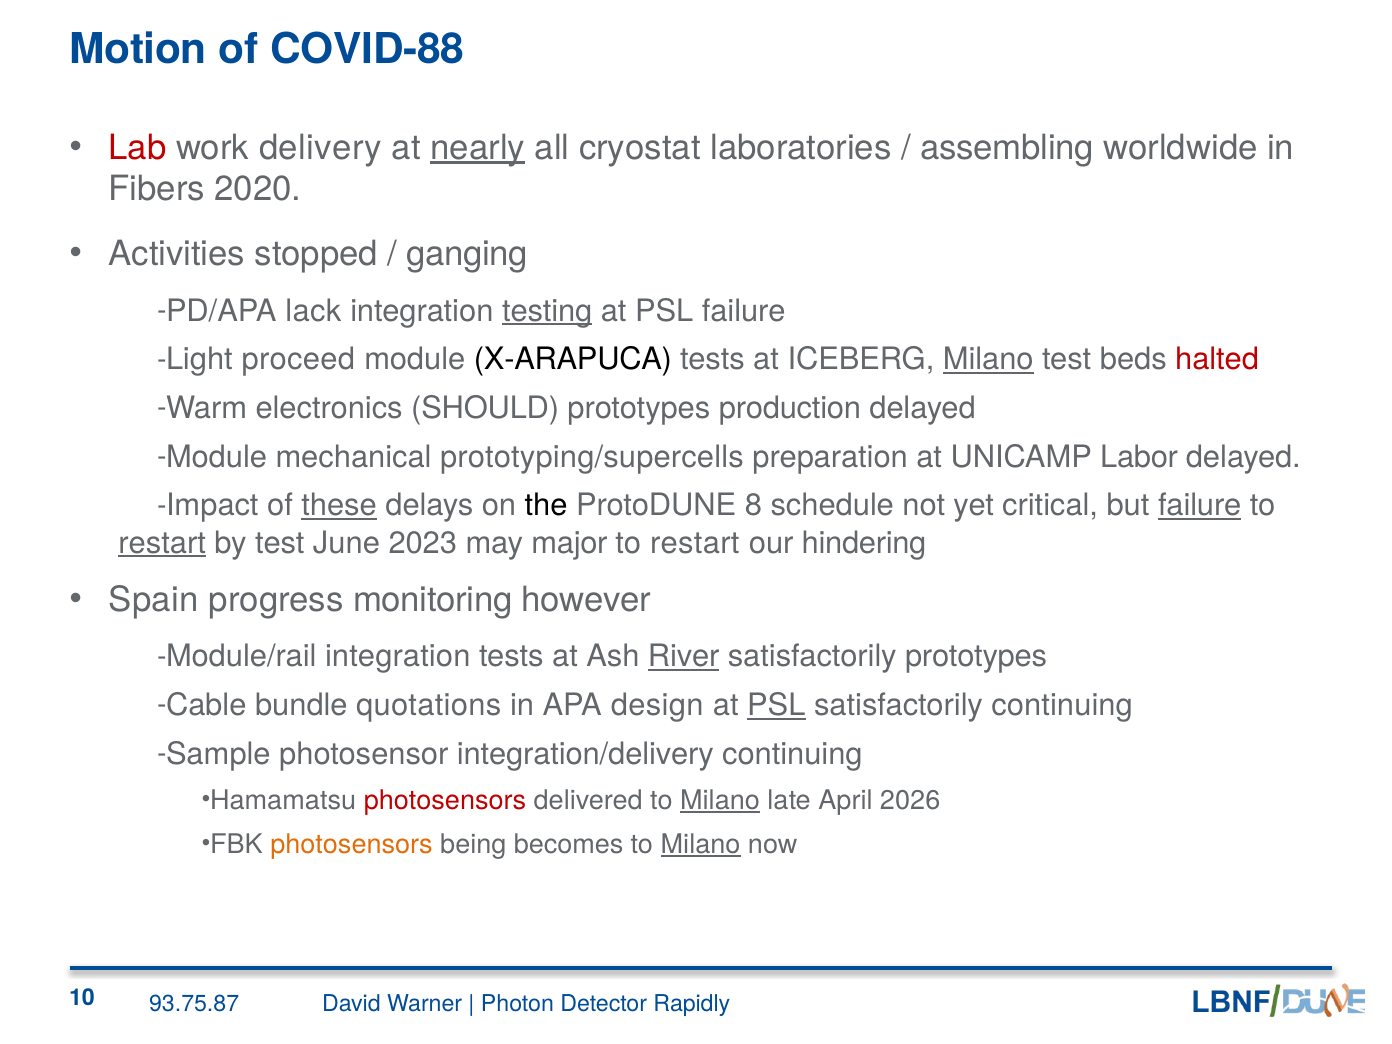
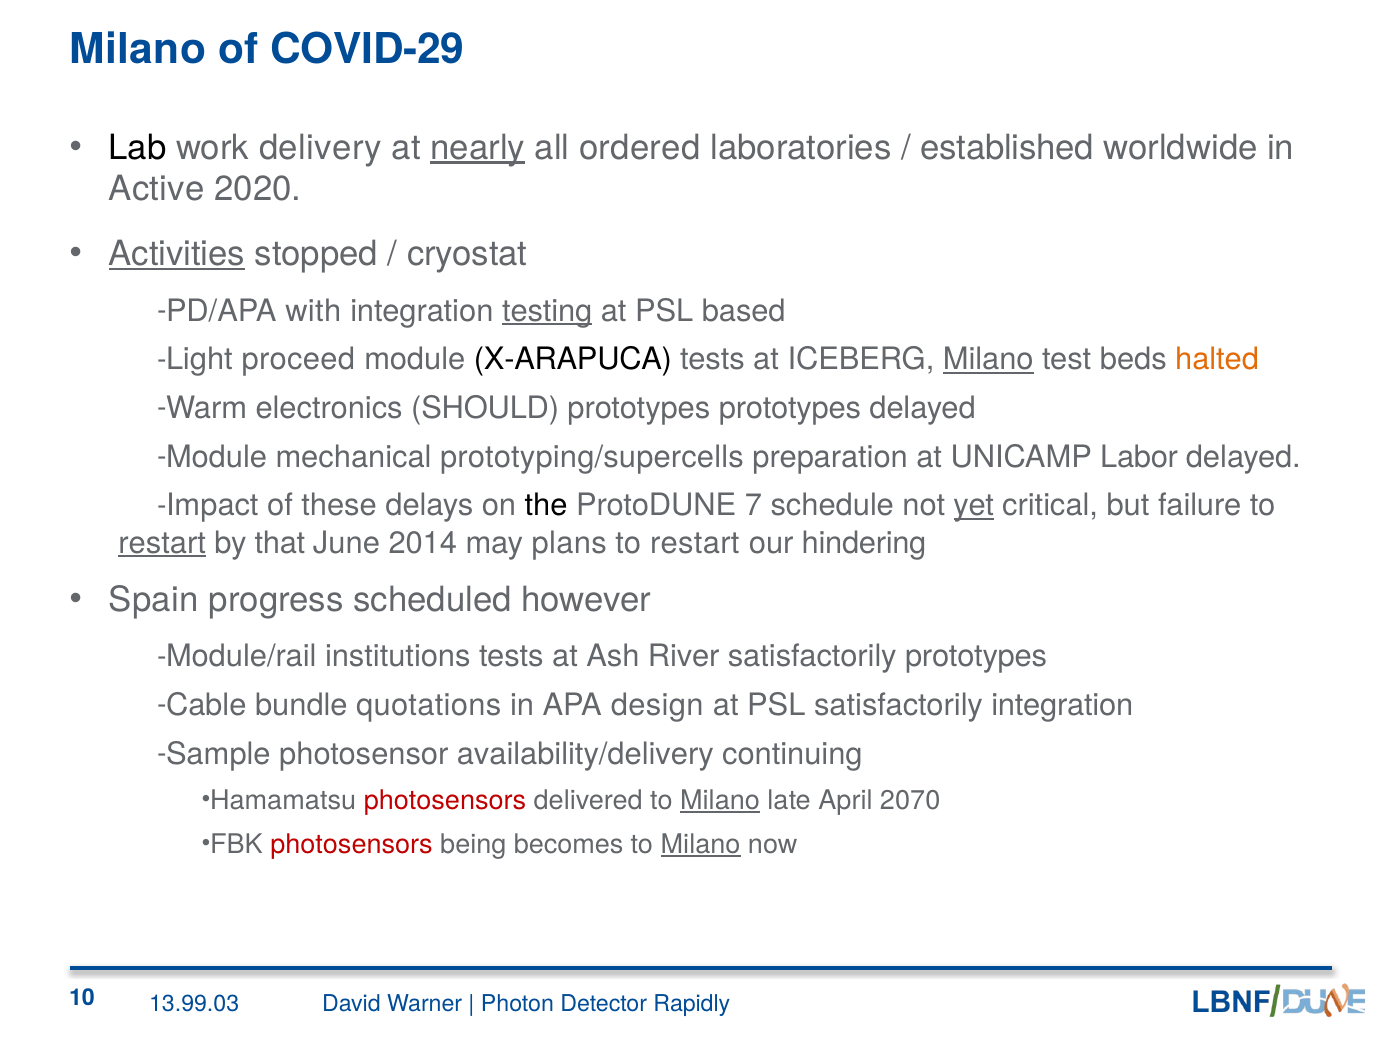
Motion at (138, 50): Motion -> Milano
COVID-88: COVID-88 -> COVID-29
Lab colour: red -> black
cryostat: cryostat -> ordered
assembling: assembling -> established
Fibers: Fibers -> Active
Activities underline: none -> present
ganging: ganging -> cryostat
lack: lack -> with
PSL failure: failure -> based
halted colour: red -> orange
prototypes production: production -> prototypes
these underline: present -> none
8: 8 -> 7
yet underline: none -> present
failure at (1200, 506) underline: present -> none
by test: test -> that
2023: 2023 -> 2014
major: major -> plans
monitoring: monitoring -> scheduled
Module/rail integration: integration -> institutions
River underline: present -> none
PSL at (776, 705) underline: present -> none
satisfactorily continuing: continuing -> integration
integration/delivery: integration/delivery -> availability/delivery
2026: 2026 -> 2070
photosensors at (352, 844) colour: orange -> red
93.75.87: 93.75.87 -> 13.99.03
